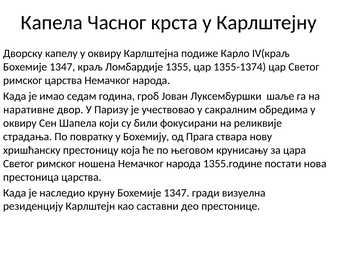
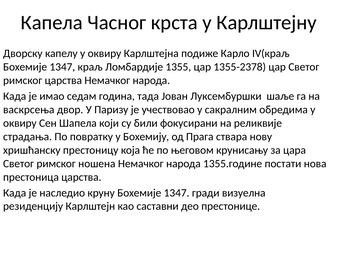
1355-1374: 1355-1374 -> 1355-2378
гроб: гроб -> тада
наративне: наративне -> васкрсења
